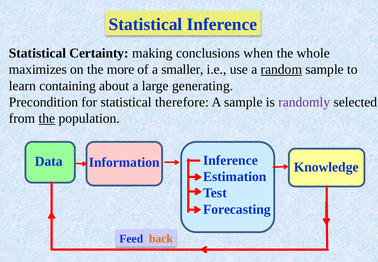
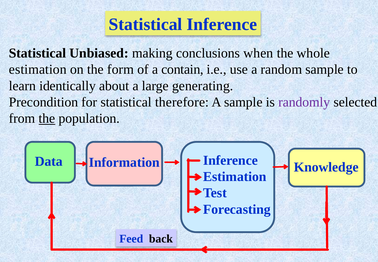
Certainty: Certainty -> Unbiased
maximizes at (38, 69): maximizes -> estimation
more: more -> form
smaller: smaller -> contain
random underline: present -> none
containing: containing -> identically
back colour: orange -> black
